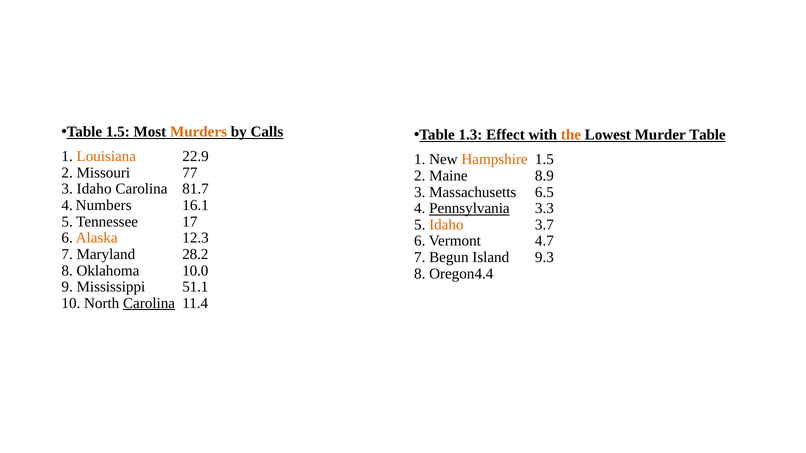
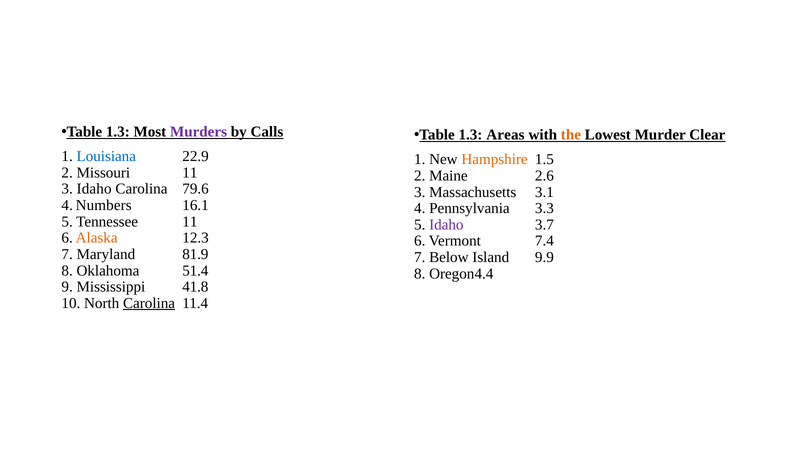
1.5 at (118, 132): 1.5 -> 1.3
Murders colour: orange -> purple
Effect: Effect -> Areas
Murder Table: Table -> Clear
Louisiana colour: orange -> blue
Missouri 77: 77 -> 11
8.9: 8.9 -> 2.6
81.7: 81.7 -> 79.6
6.5: 6.5 -> 3.1
Pennsylvania underline: present -> none
Tennessee 17: 17 -> 11
Idaho at (446, 225) colour: orange -> purple
4.7: 4.7 -> 7.4
28.2: 28.2 -> 81.9
Begun: Begun -> Below
9.3: 9.3 -> 9.9
10.0: 10.0 -> 51.4
51.1: 51.1 -> 41.8
